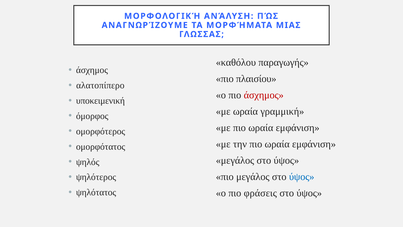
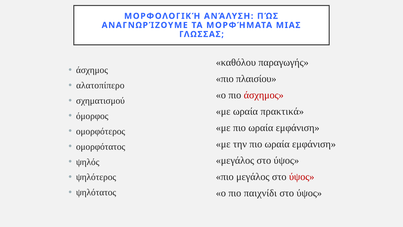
υποκειμενική: υποκειμενική -> σχηματισμού
γραμμική: γραμμική -> πρακτικά
ύψος at (302, 177) colour: blue -> red
φράσεις: φράσεις -> παιχνίδι
